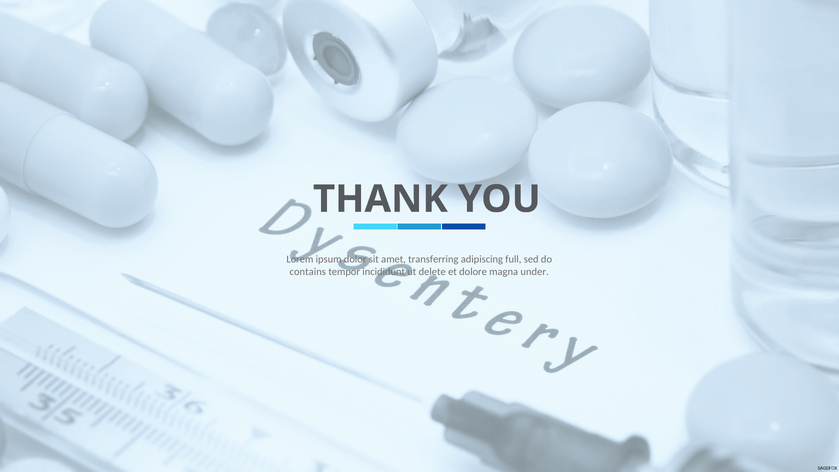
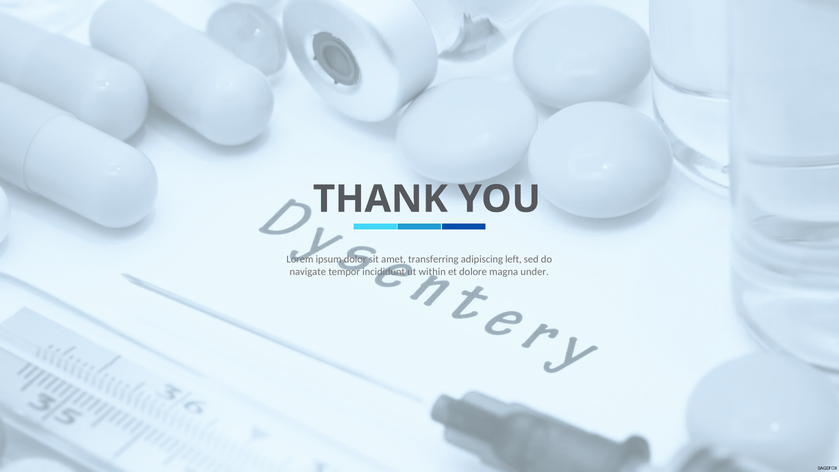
full: full -> left
contains: contains -> navigate
delete: delete -> within
